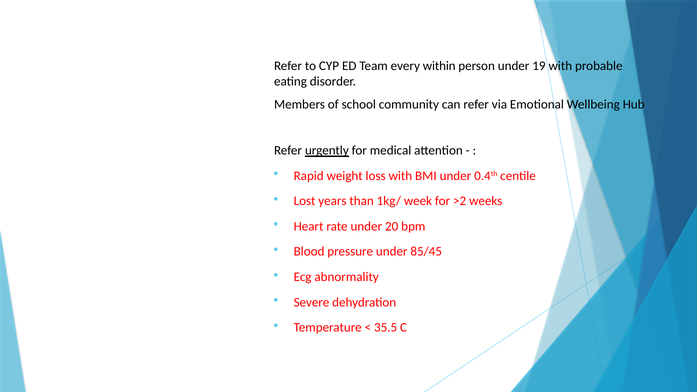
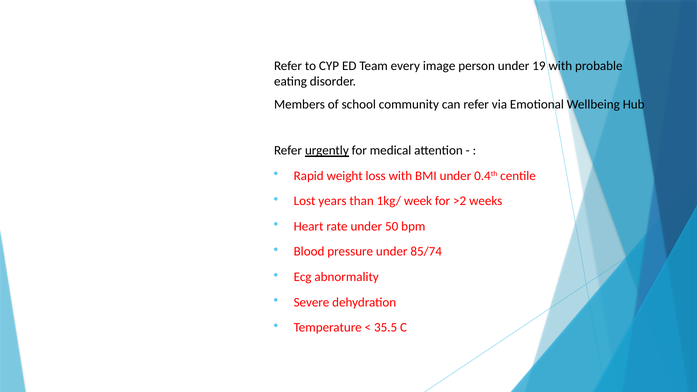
within: within -> image
20: 20 -> 50
85/45: 85/45 -> 85/74
